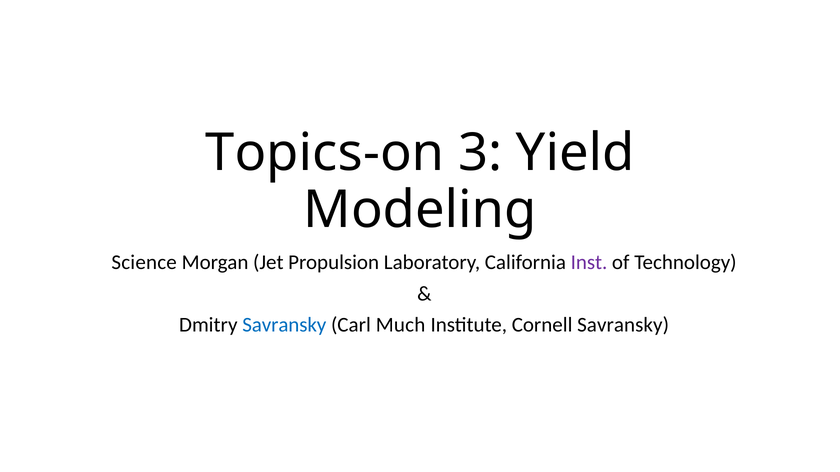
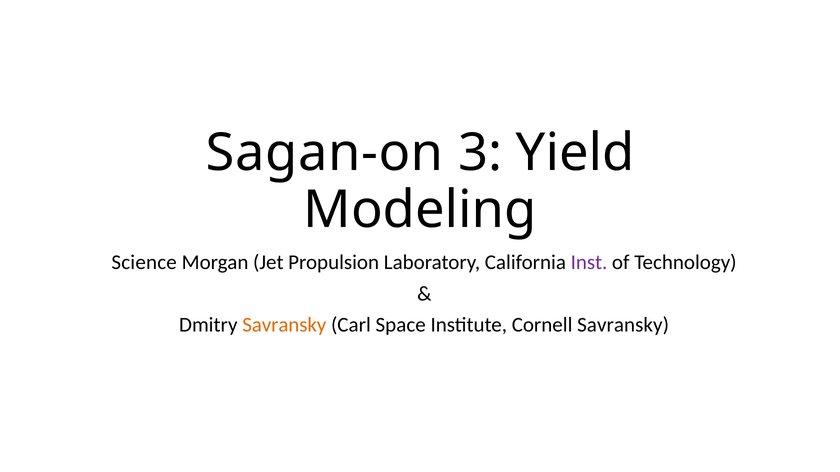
Topics-on: Topics-on -> Sagan-on
Savransky at (284, 325) colour: blue -> orange
Much: Much -> Space
